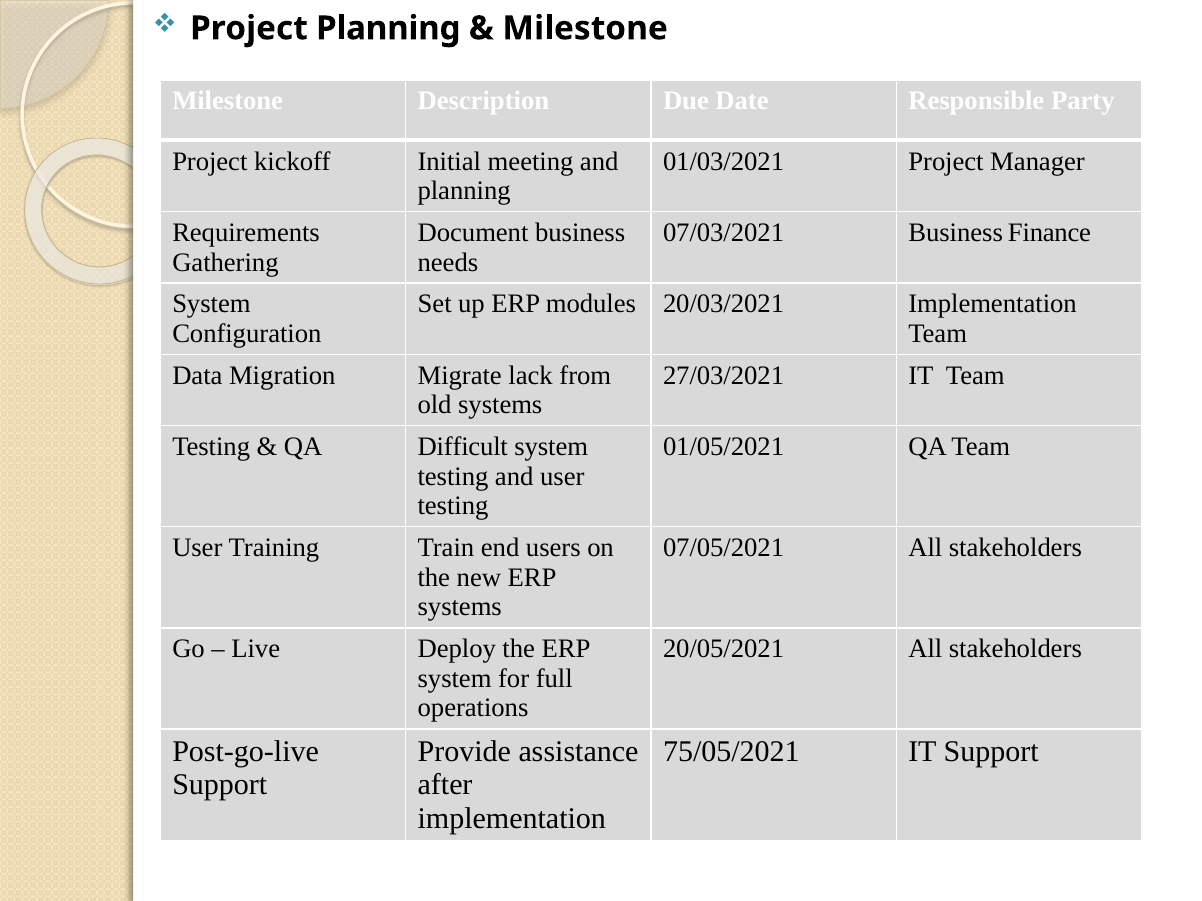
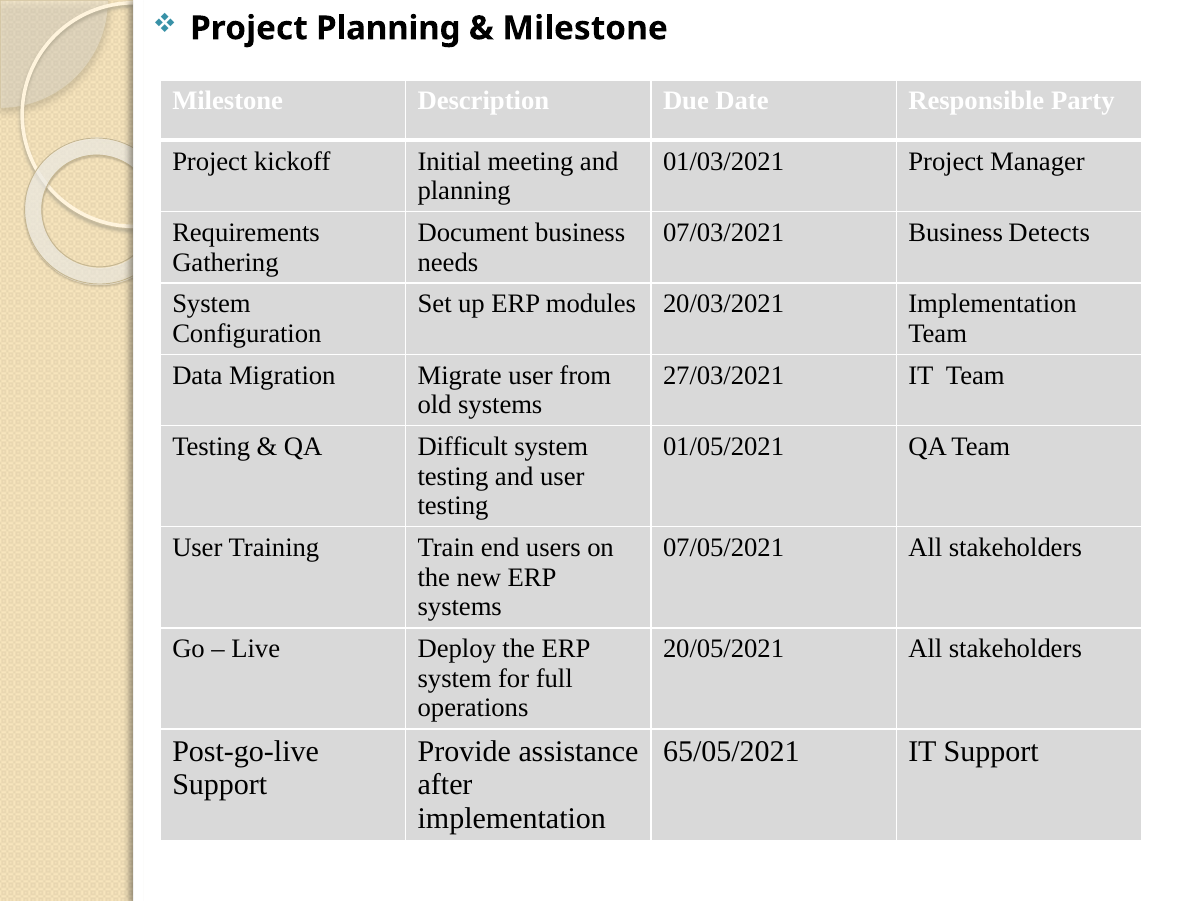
Finance: Finance -> Detects
Migrate lack: lack -> user
75/05/2021: 75/05/2021 -> 65/05/2021
